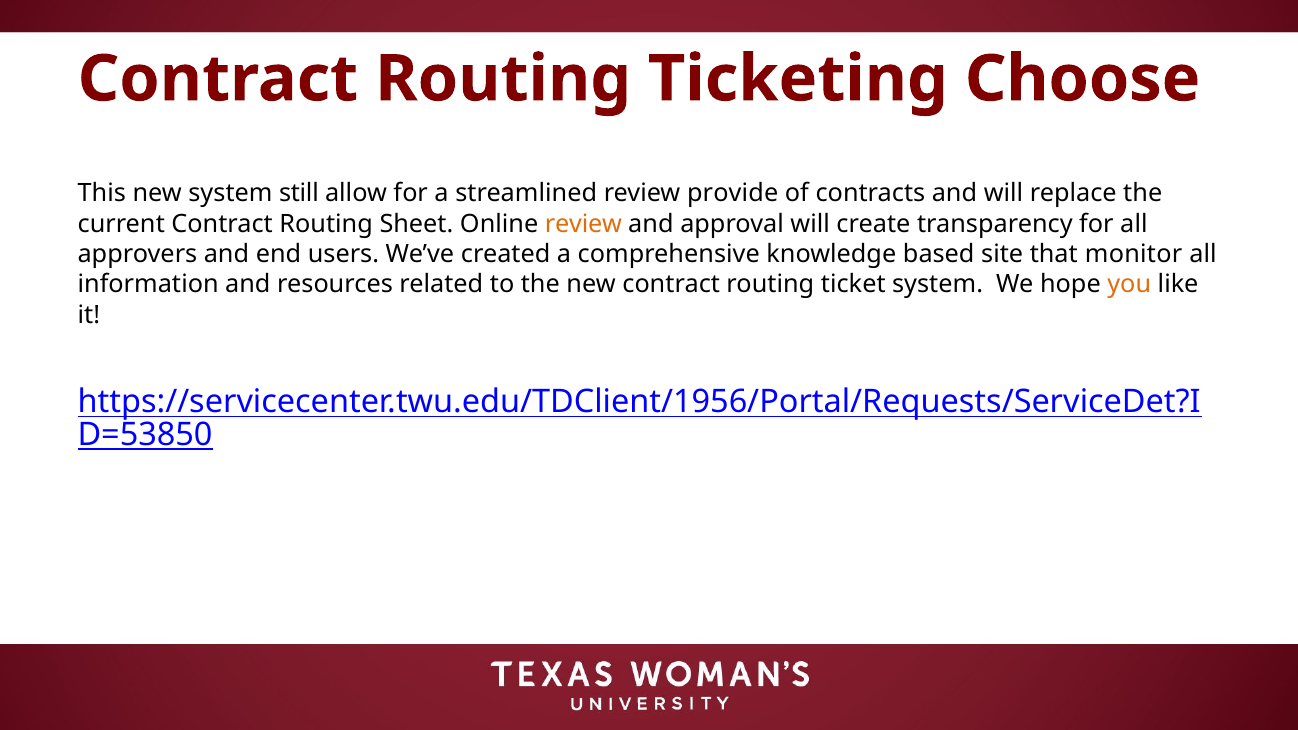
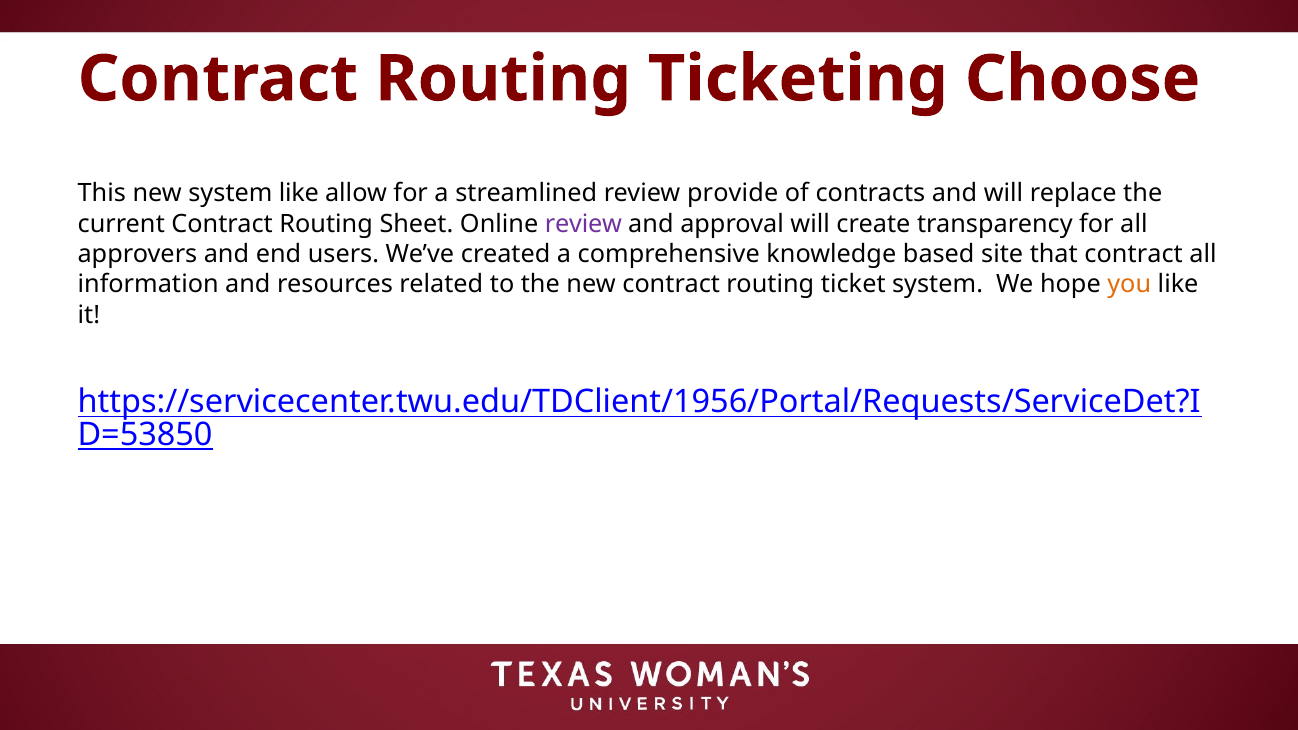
system still: still -> like
review at (583, 224) colour: orange -> purple
that monitor: monitor -> contract
